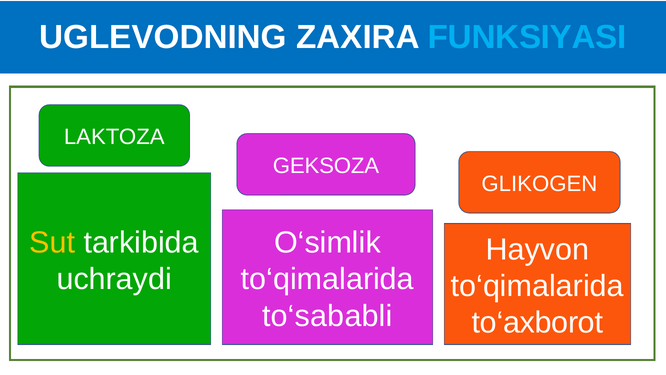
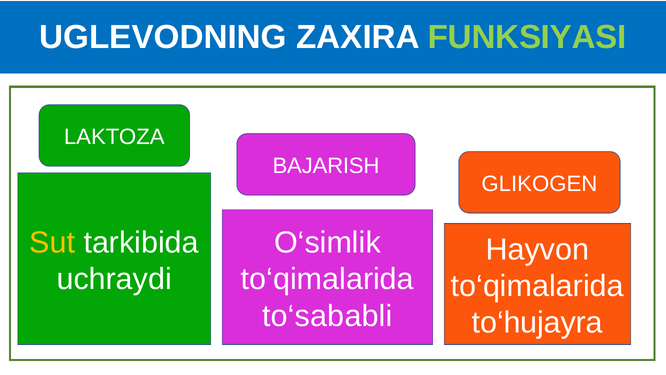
FUNKSIYASI colour: light blue -> light green
GEKSOZA: GEKSOZA -> BAJARISH
to‘axborot: to‘axborot -> to‘hujayra
